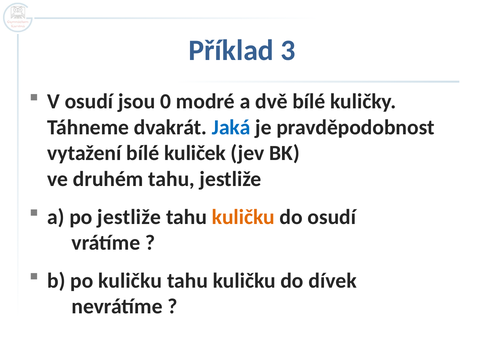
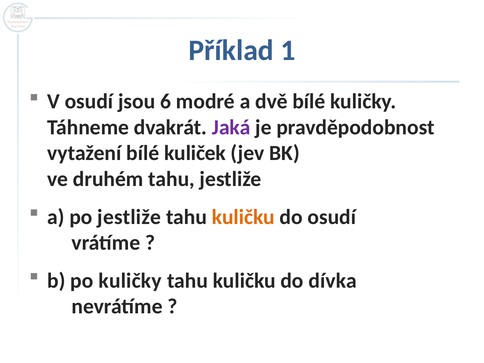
3: 3 -> 1
0: 0 -> 6
Jaká colour: blue -> purple
po kuličku: kuličku -> kuličky
dívek: dívek -> dívka
